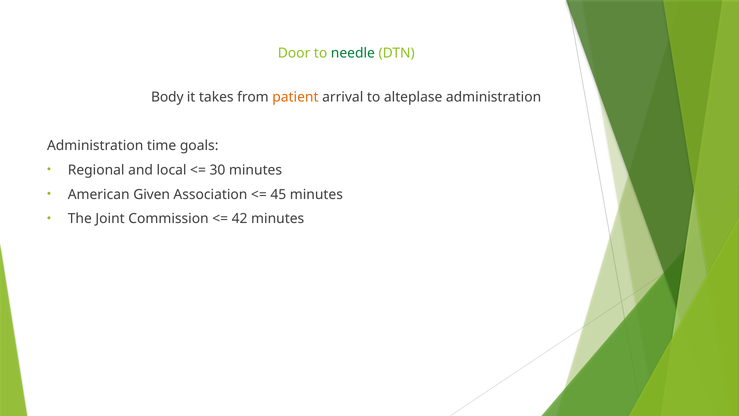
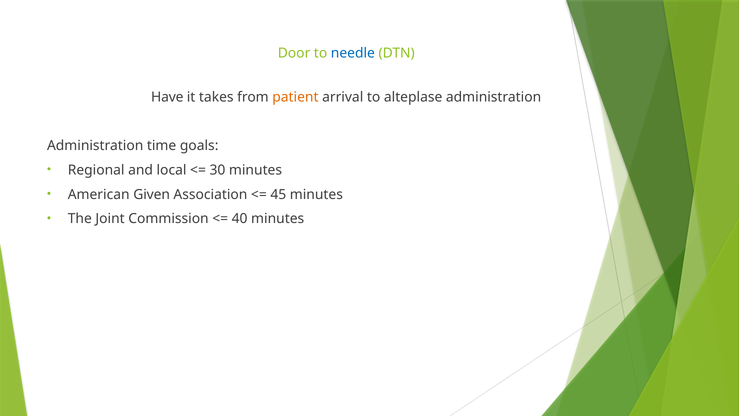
needle colour: green -> blue
Body: Body -> Have
42: 42 -> 40
